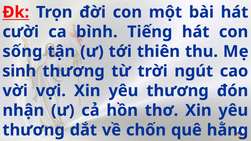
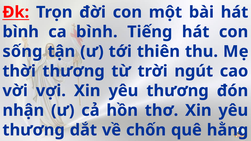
cười at (21, 32): cười -> bình
sinh: sinh -> thời
